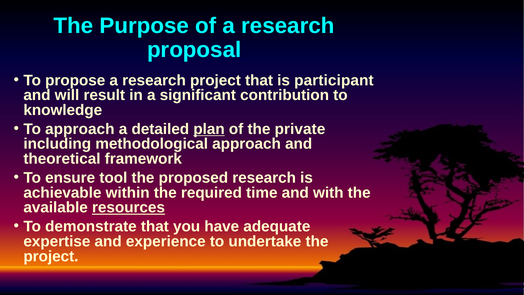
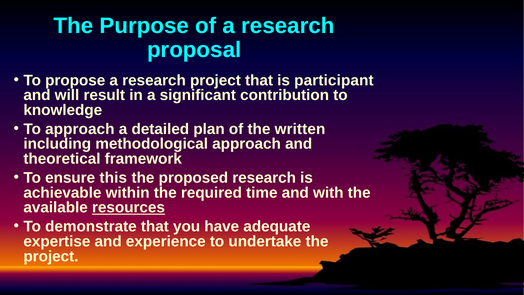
plan underline: present -> none
private: private -> written
tool: tool -> this
